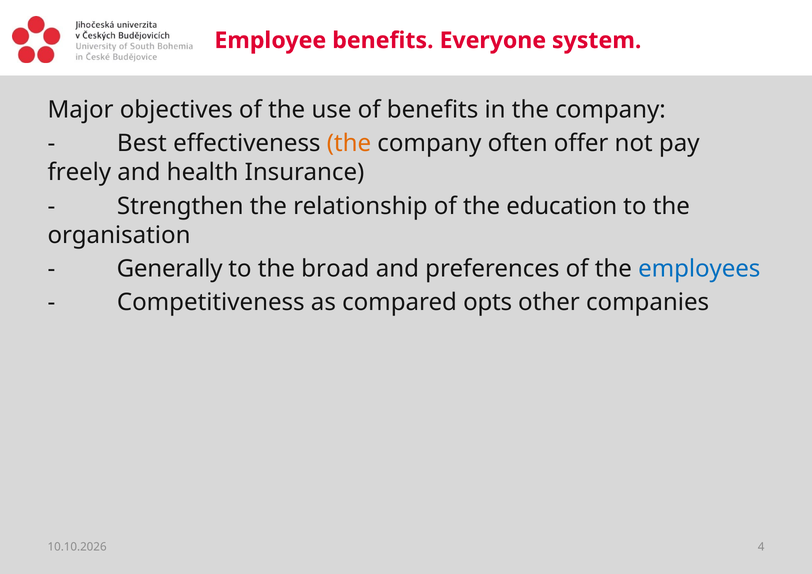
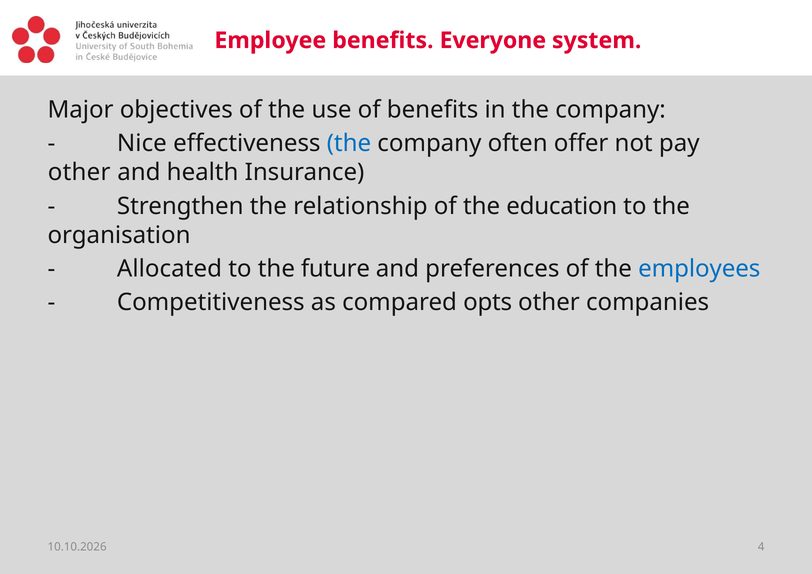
Best: Best -> Nice
the at (349, 144) colour: orange -> blue
freely at (79, 172): freely -> other
Generally: Generally -> Allocated
broad: broad -> future
